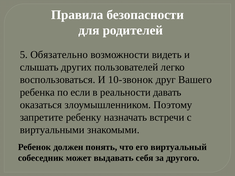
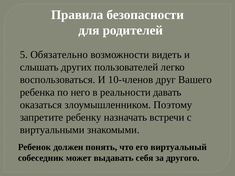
10-звонок: 10-звонок -> 10-членов
если: если -> него
